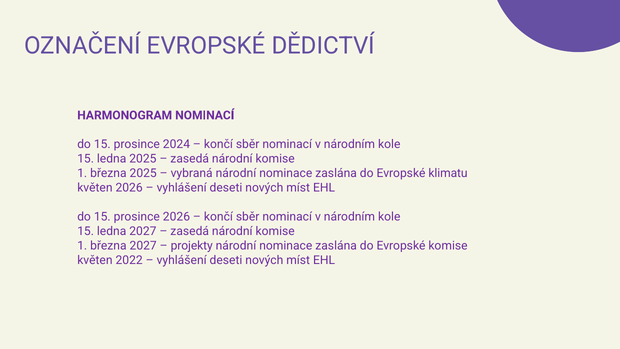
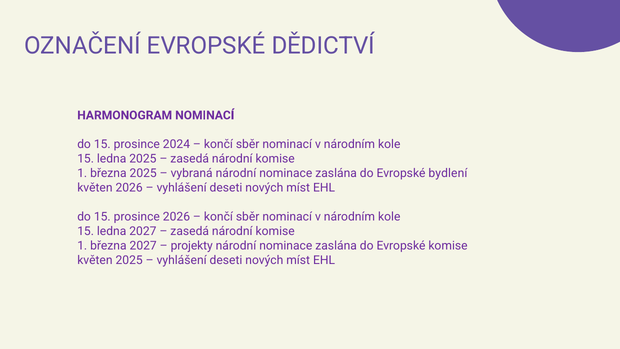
klimatu: klimatu -> bydlení
květen 2022: 2022 -> 2025
